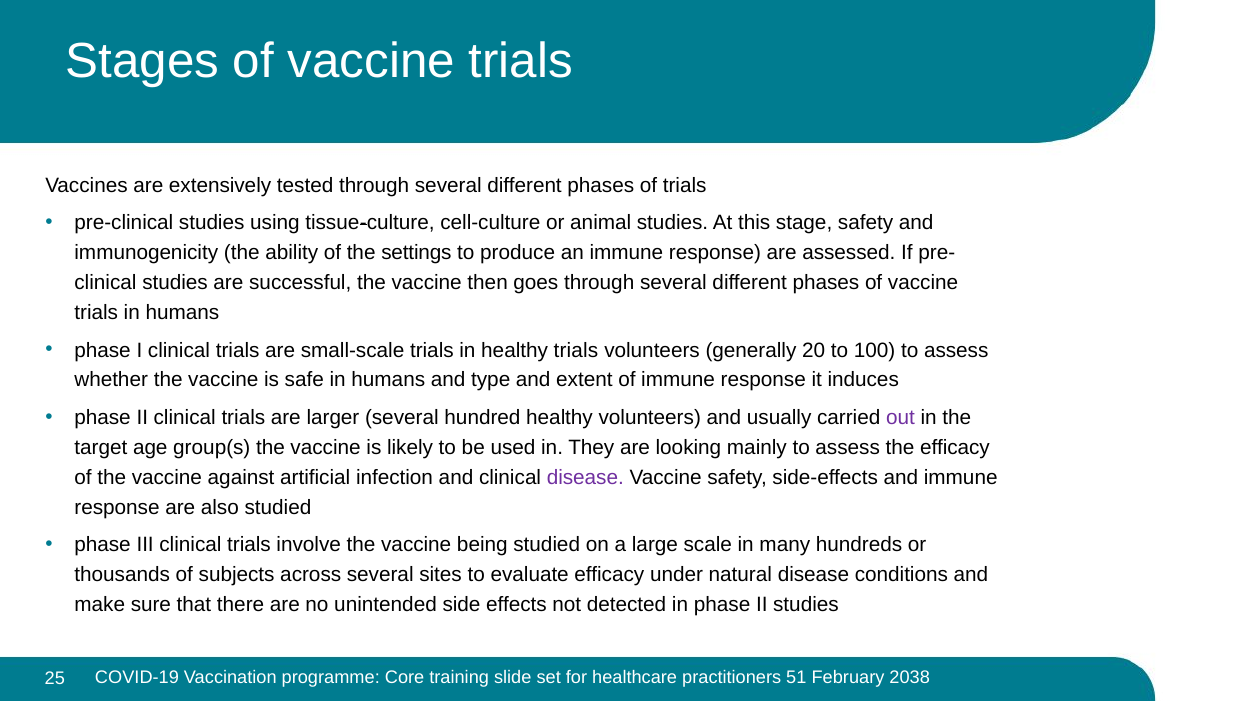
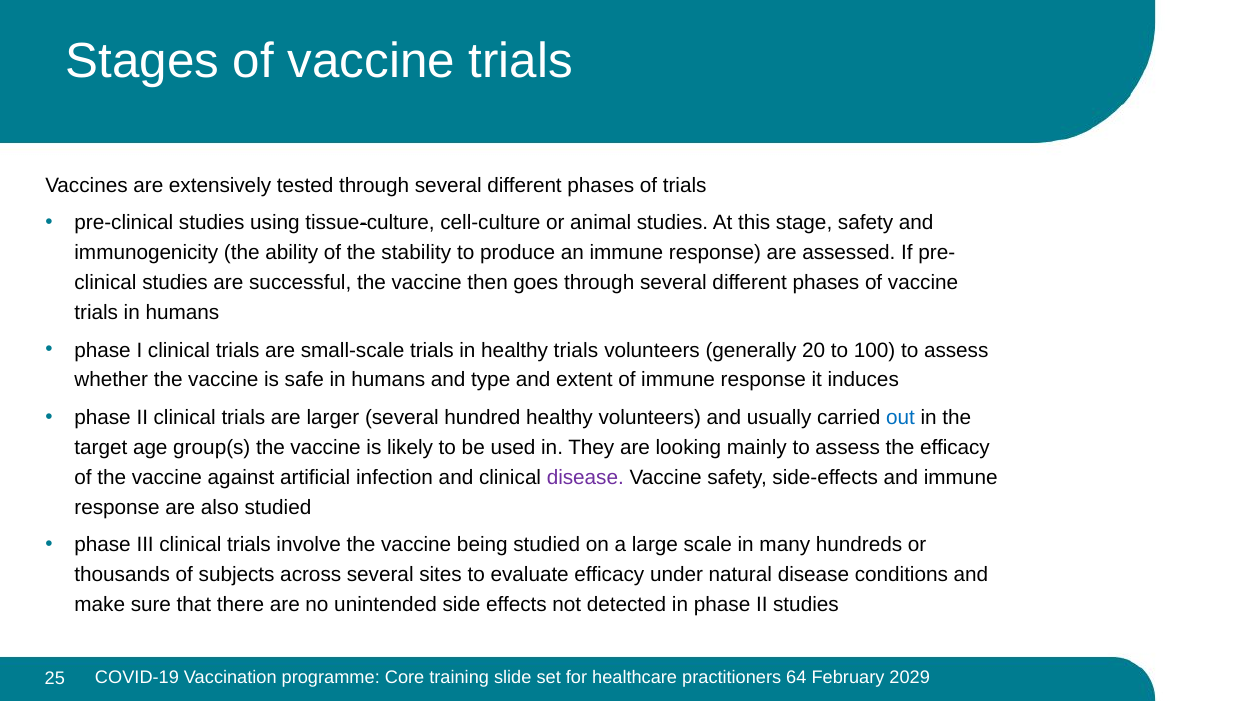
settings: settings -> stability
out colour: purple -> blue
51: 51 -> 64
2038: 2038 -> 2029
